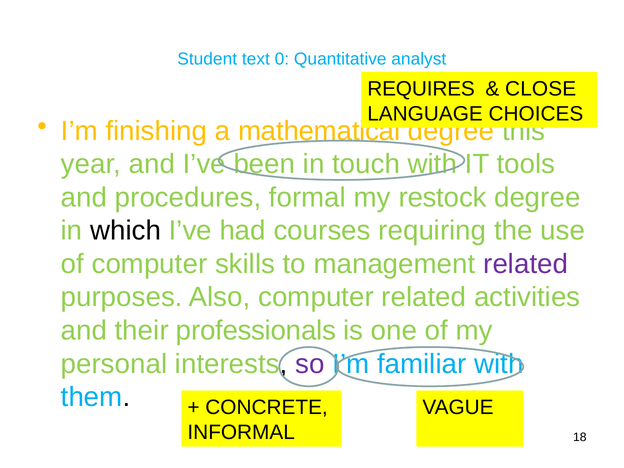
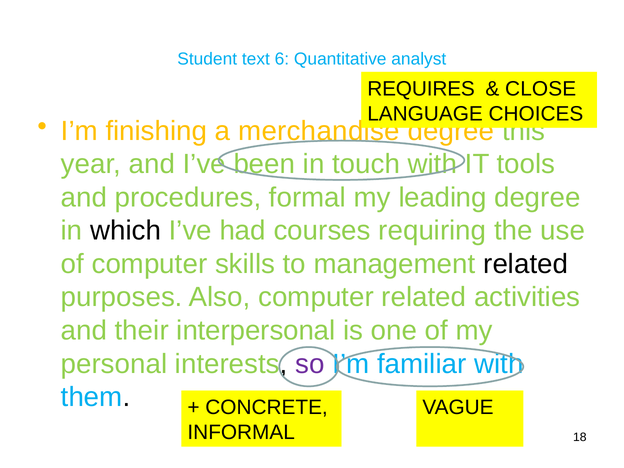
0: 0 -> 6
mathematical: mathematical -> merchandise
restock: restock -> leading
related at (526, 264) colour: purple -> black
professionals: professionals -> interpersonal
